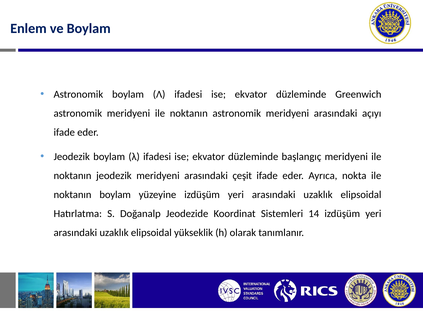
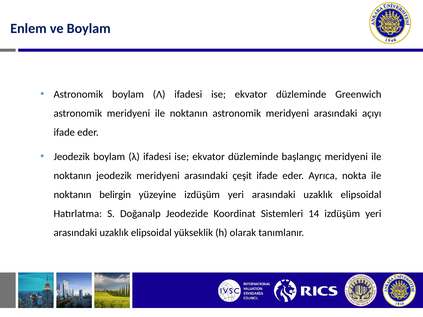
noktanın boylam: boylam -> belirgin
